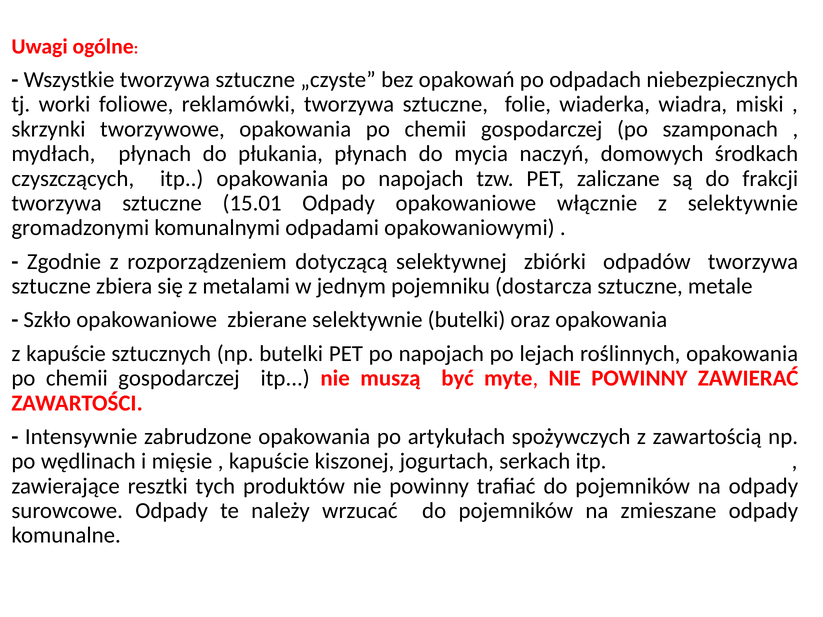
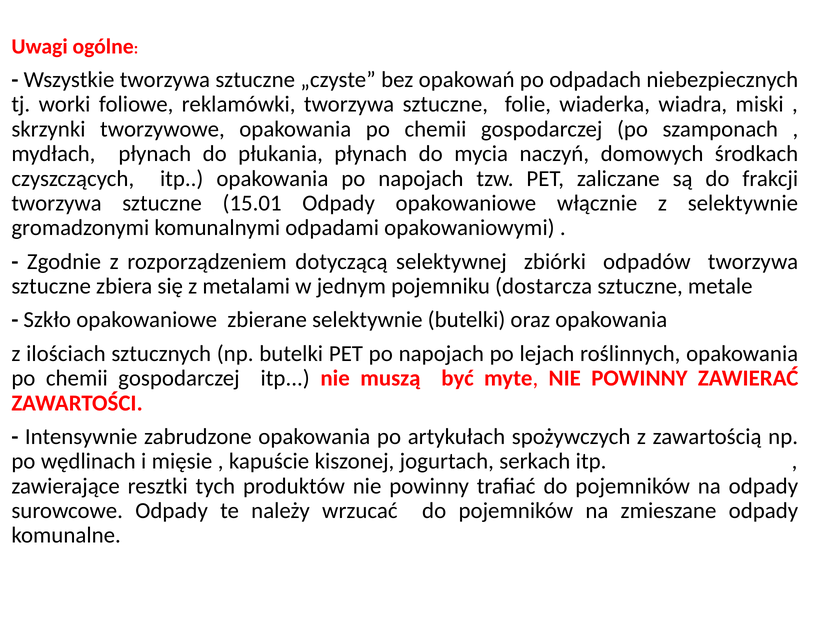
z kapuście: kapuście -> ilościach
